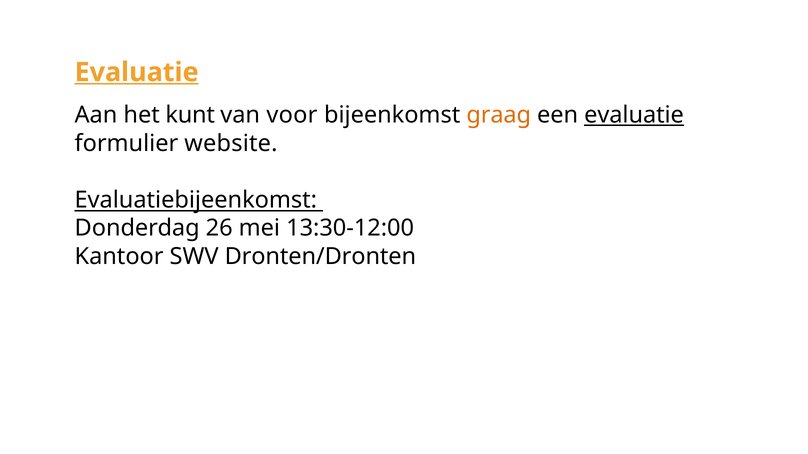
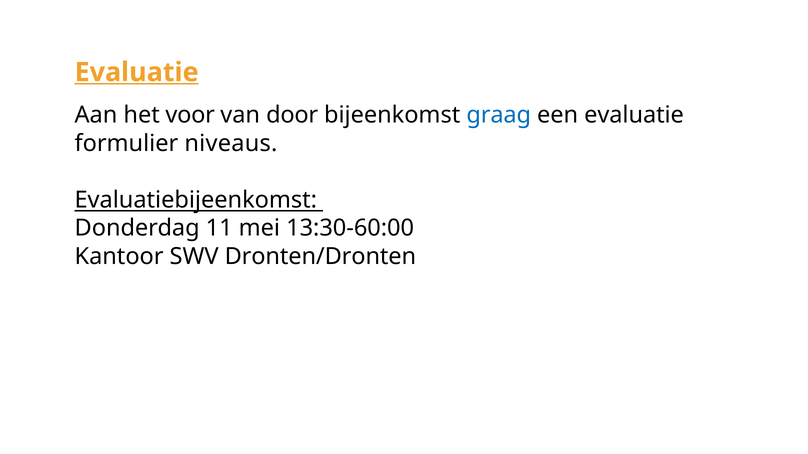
kunt: kunt -> voor
voor: voor -> door
graag colour: orange -> blue
evaluatie at (634, 115) underline: present -> none
website: website -> niveaus
26: 26 -> 11
13:30-12:00: 13:30-12:00 -> 13:30-60:00
